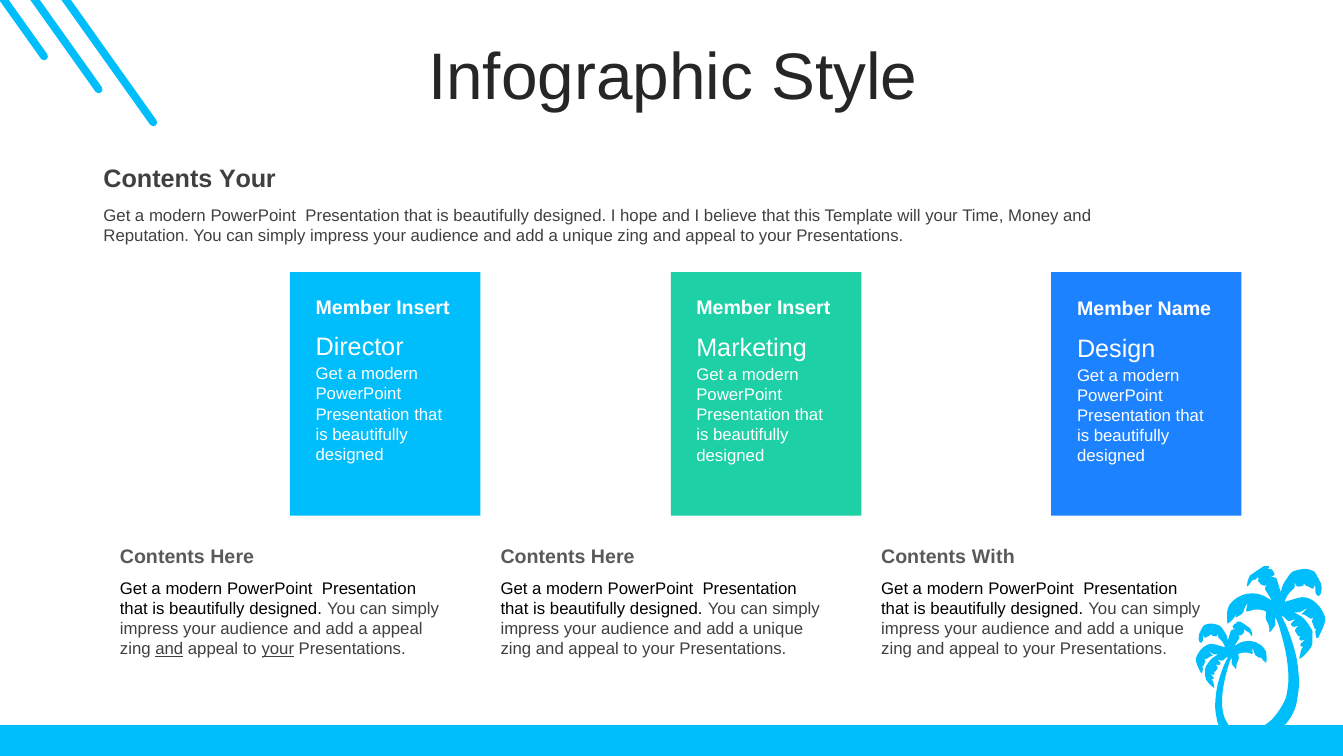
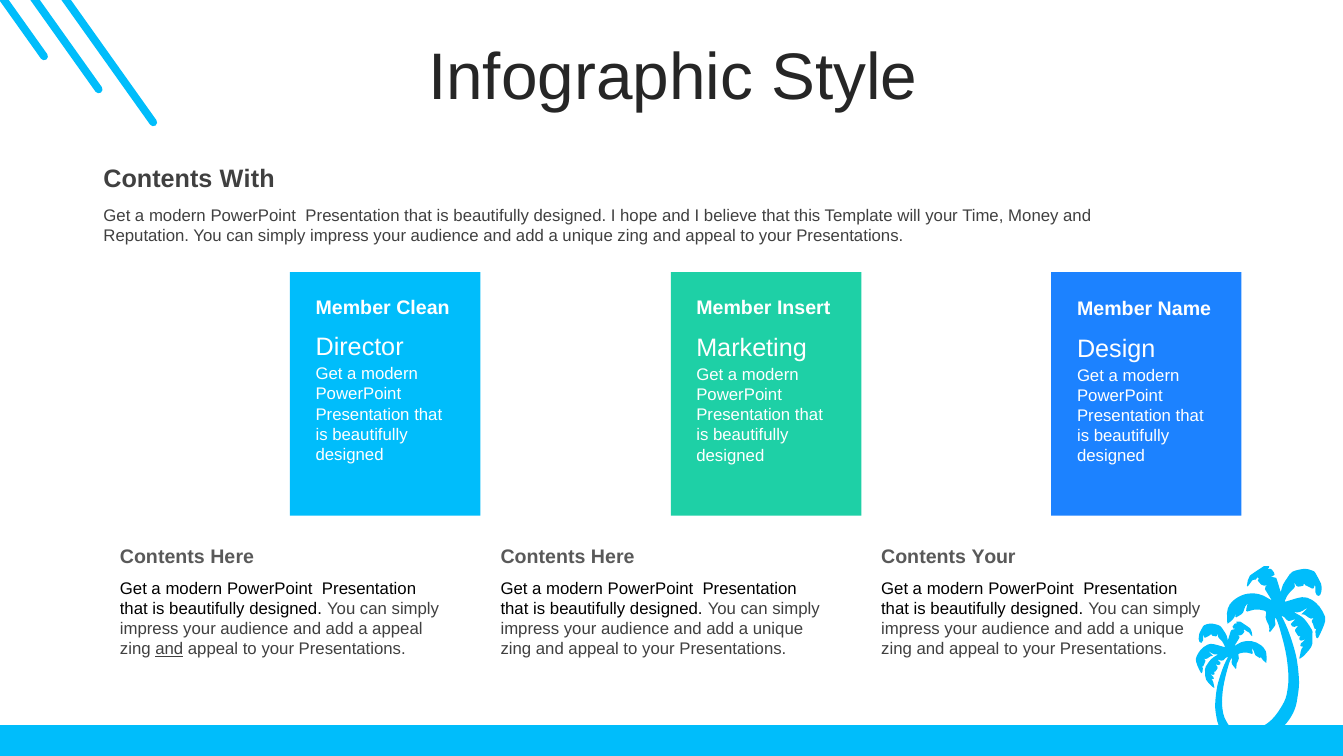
Contents Your: Your -> With
Insert at (423, 307): Insert -> Clean
Contents With: With -> Your
your at (278, 649) underline: present -> none
